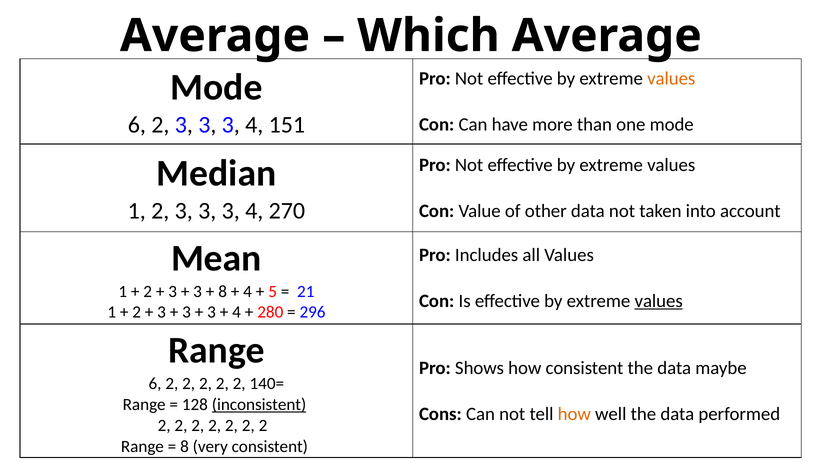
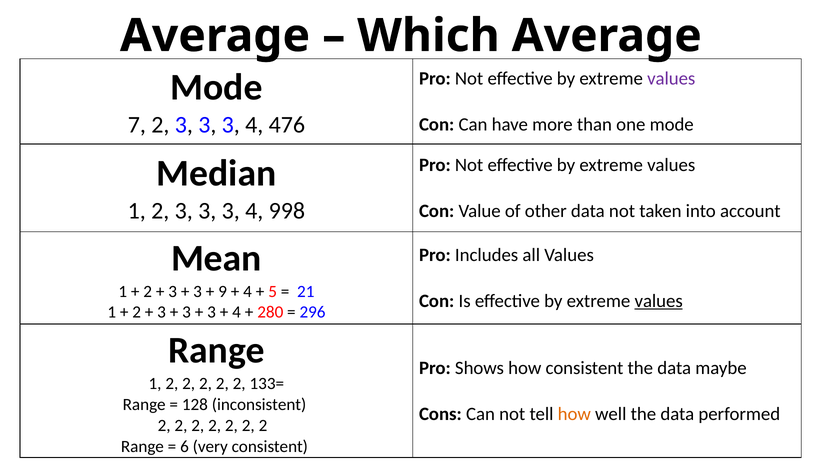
values at (671, 79) colour: orange -> purple
6 at (137, 125): 6 -> 7
151: 151 -> 476
270: 270 -> 998
8 at (223, 292): 8 -> 9
6 at (155, 384): 6 -> 1
140=: 140= -> 133=
inconsistent underline: present -> none
8 at (184, 447): 8 -> 6
